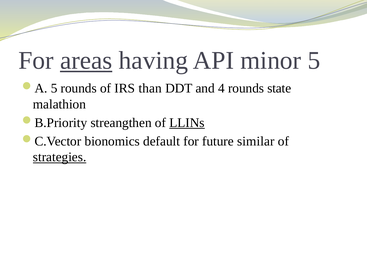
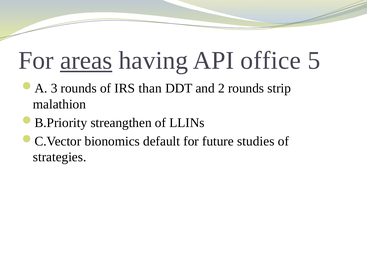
minor: minor -> office
5 at (54, 88): 5 -> 3
4: 4 -> 2
state: state -> strip
LLINs underline: present -> none
similar: similar -> studies
strategies underline: present -> none
